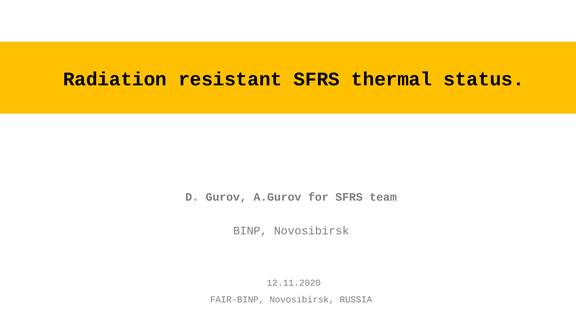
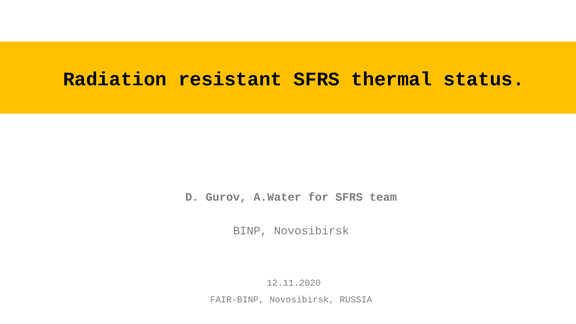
A.Gurov: A.Gurov -> A.Water
